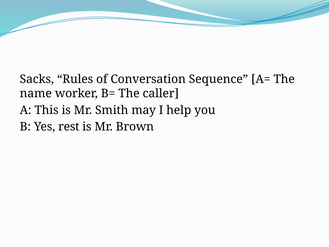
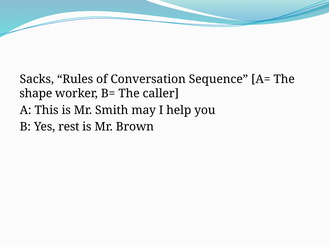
name: name -> shape
